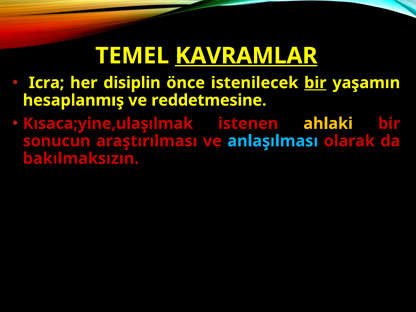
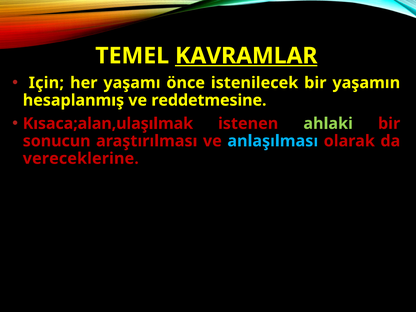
Icra: Icra -> Için
disiplin: disiplin -> yaşamı
bir at (315, 83) underline: present -> none
Kısaca;yine,ulaşılmak: Kısaca;yine,ulaşılmak -> Kısaca;alan,ulaşılmak
ahlaki colour: yellow -> light green
bakılmaksızın: bakılmaksızın -> vereceklerine
